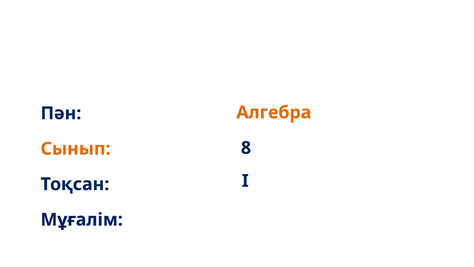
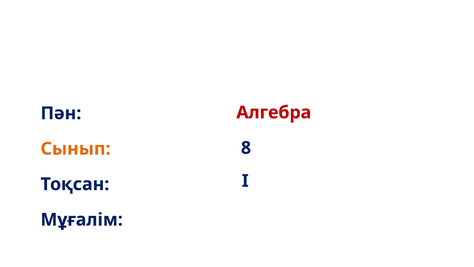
Алгебра colour: orange -> red
